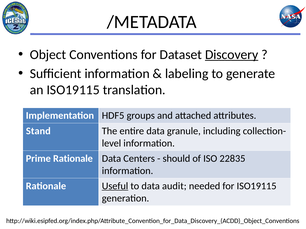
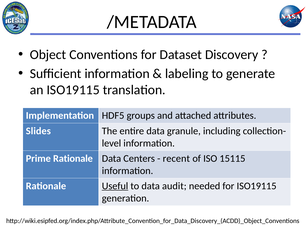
Discovery underline: present -> none
Stand: Stand -> Slides
should: should -> recent
22835: 22835 -> 15115
